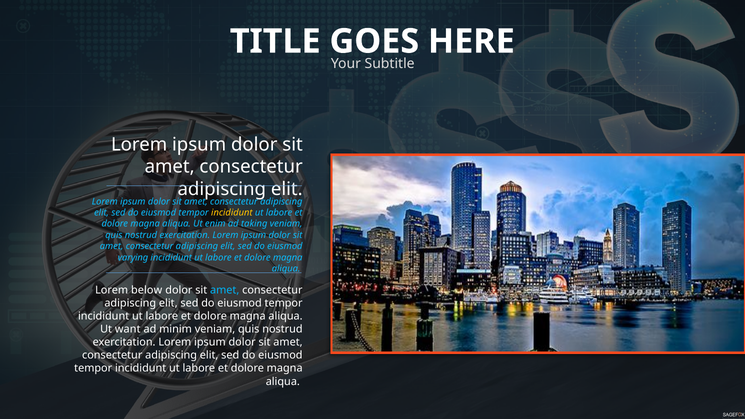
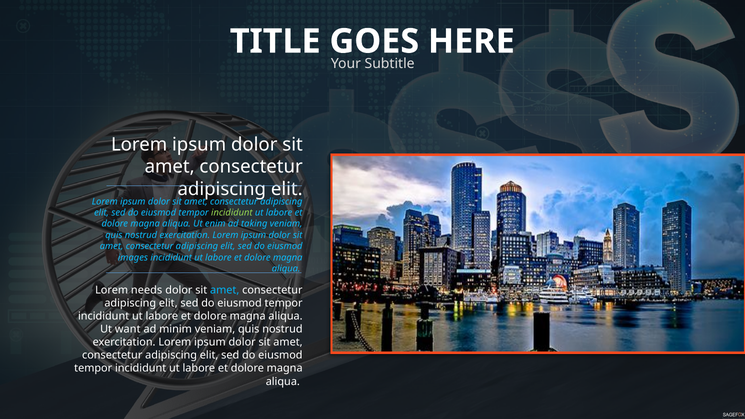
incididunt at (232, 213) colour: yellow -> light green
varying: varying -> images
below: below -> needs
